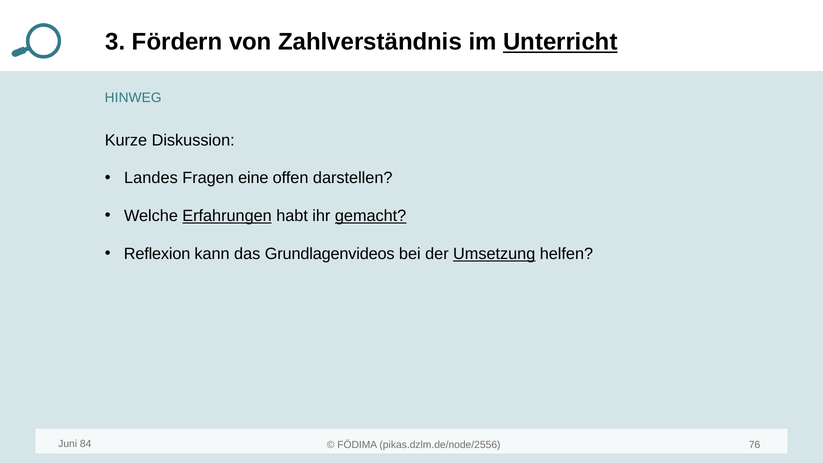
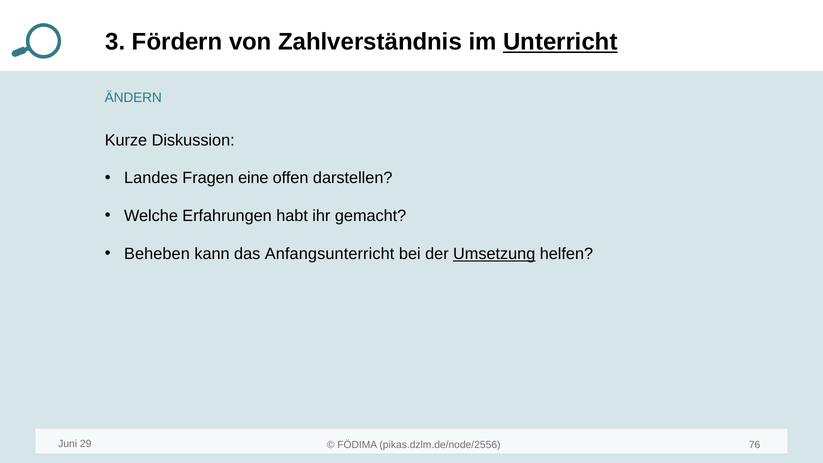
HINWEG: HINWEG -> ÄNDERN
Erfahrungen underline: present -> none
gemacht underline: present -> none
Reflexion: Reflexion -> Beheben
Grundlagenvideos: Grundlagenvideos -> Anfangsunterricht
84: 84 -> 29
